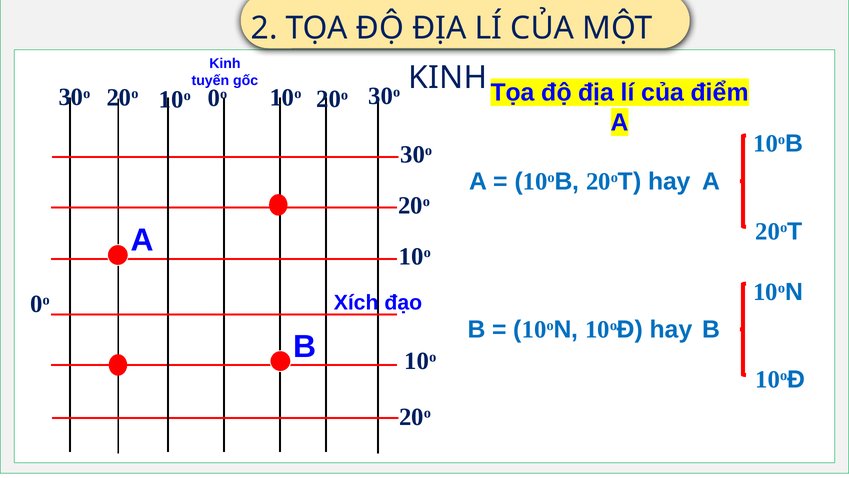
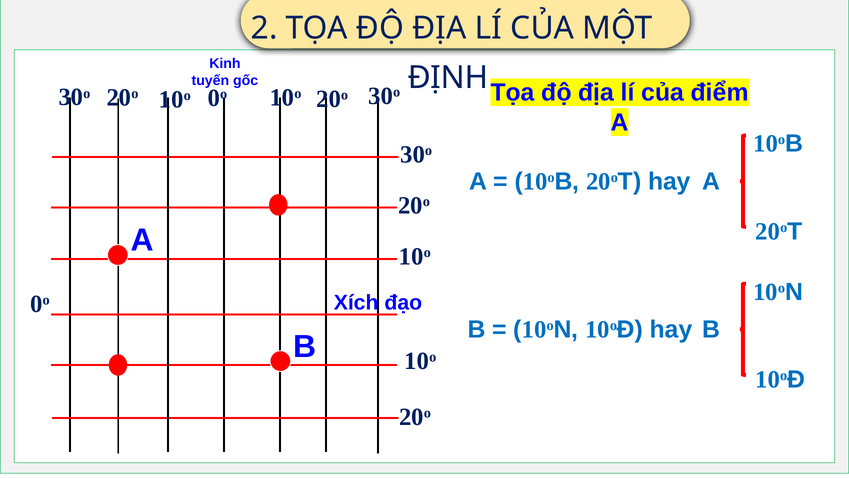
KINH at (448, 78): KINH -> ĐỊNH
